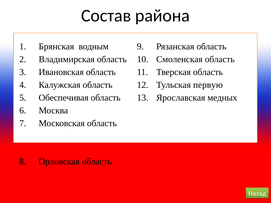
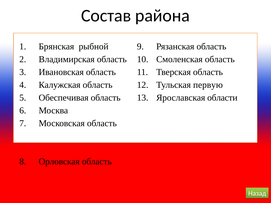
водным: водным -> рыбной
медных: медных -> области
